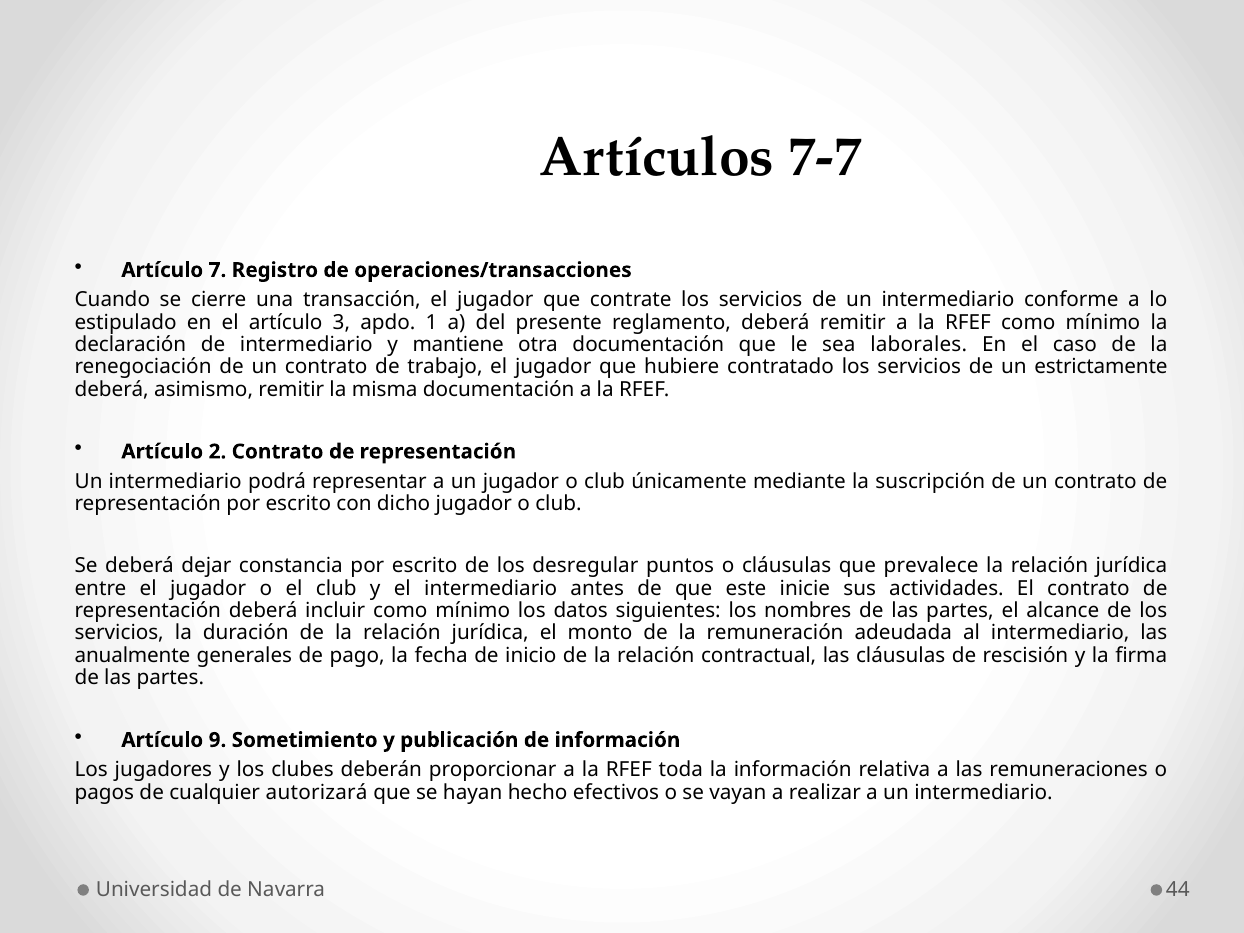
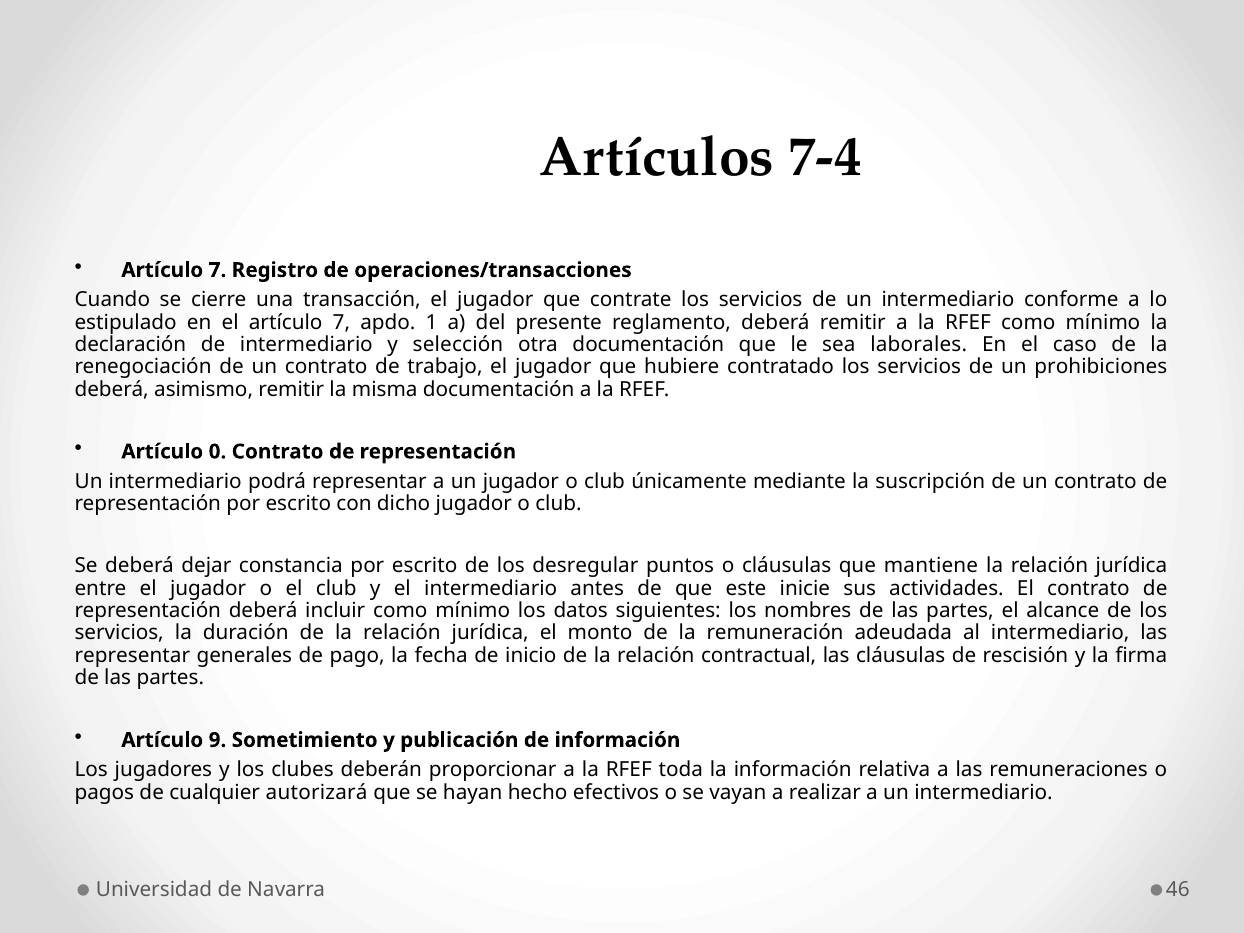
7-7: 7-7 -> 7-4
el artículo 3: 3 -> 7
mantiene: mantiene -> selección
estrictamente: estrictamente -> prohibiciones
2: 2 -> 0
prevalece: prevalece -> mantiene
anualmente at (132, 656): anualmente -> representar
44: 44 -> 46
